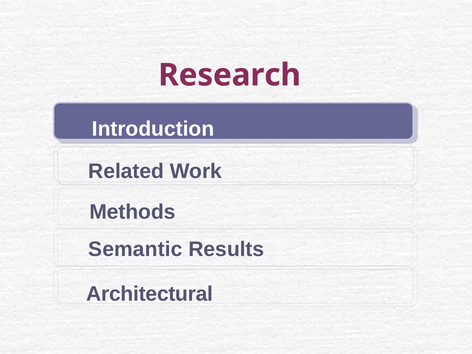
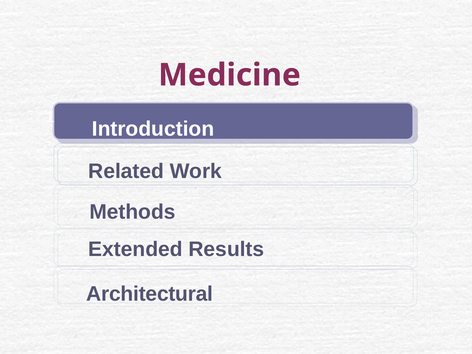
Research: Research -> Medicine
Semantic: Semantic -> Extended
